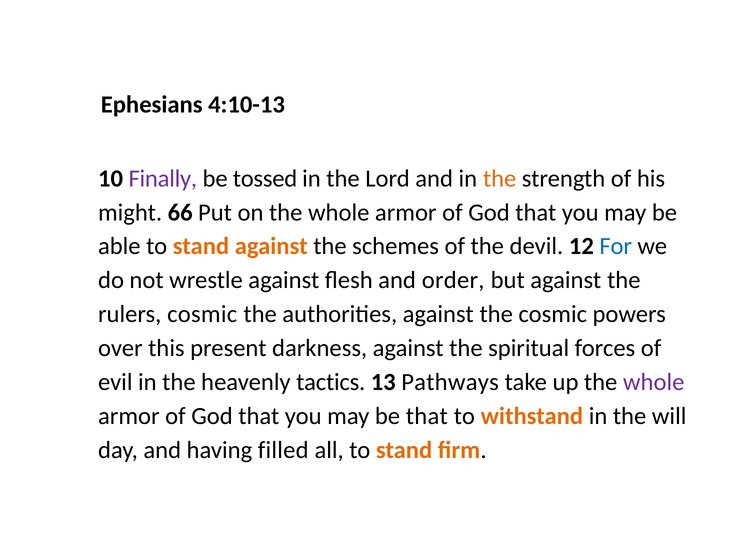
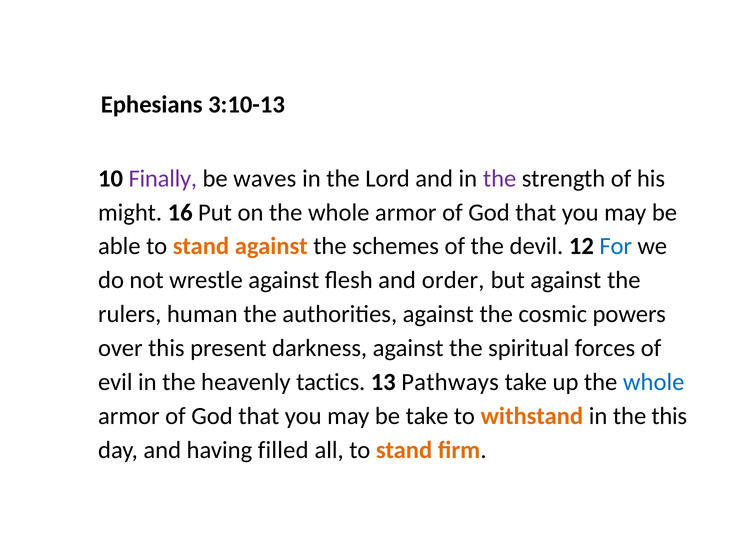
4:10-13: 4:10-13 -> 3:10-13
tossed: tossed -> waves
the at (500, 179) colour: orange -> purple
66: 66 -> 16
rulers cosmic: cosmic -> human
whole at (654, 382) colour: purple -> blue
be that: that -> take
the will: will -> this
